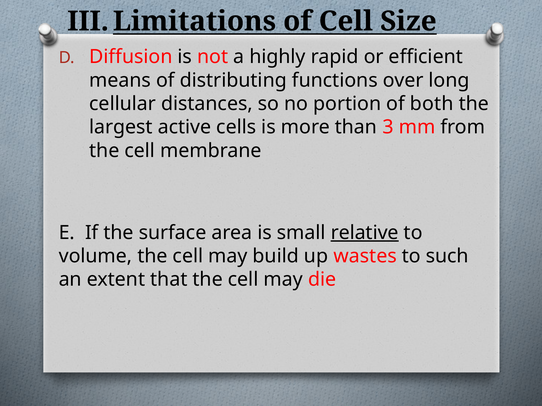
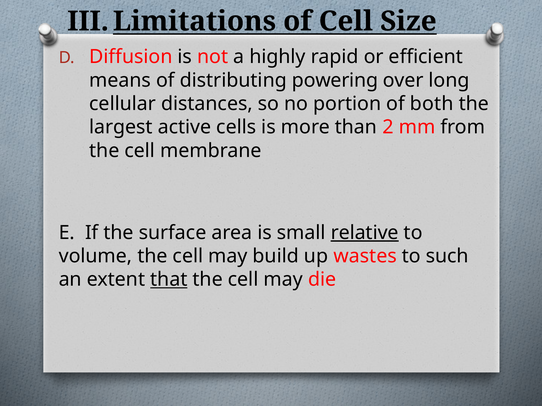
functions: functions -> powering
3: 3 -> 2
that underline: none -> present
